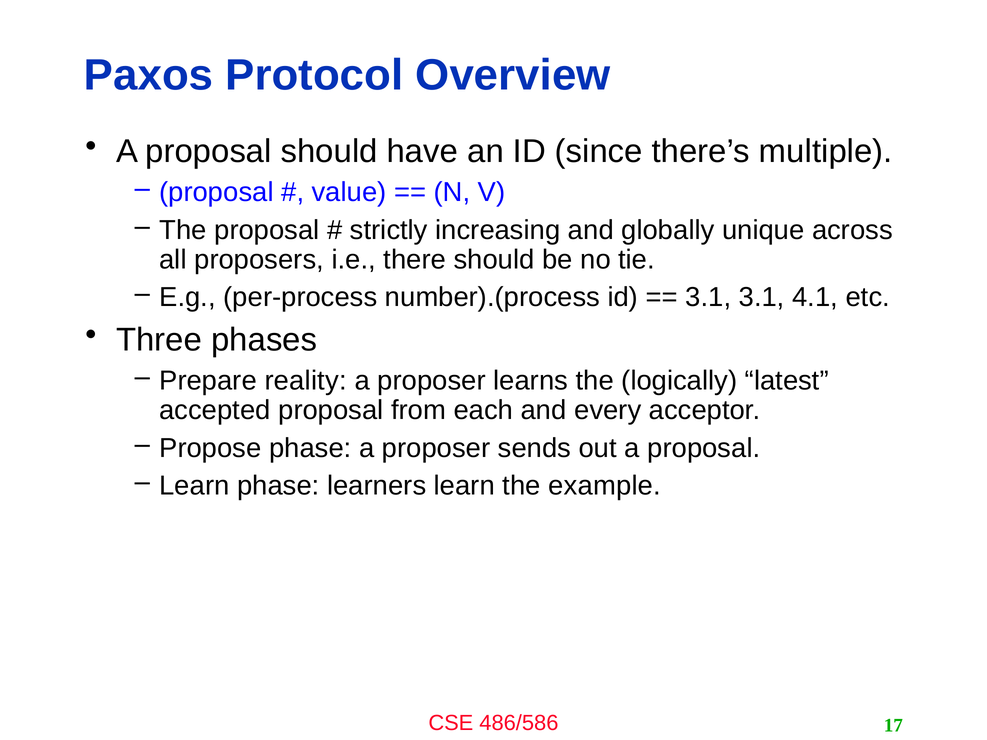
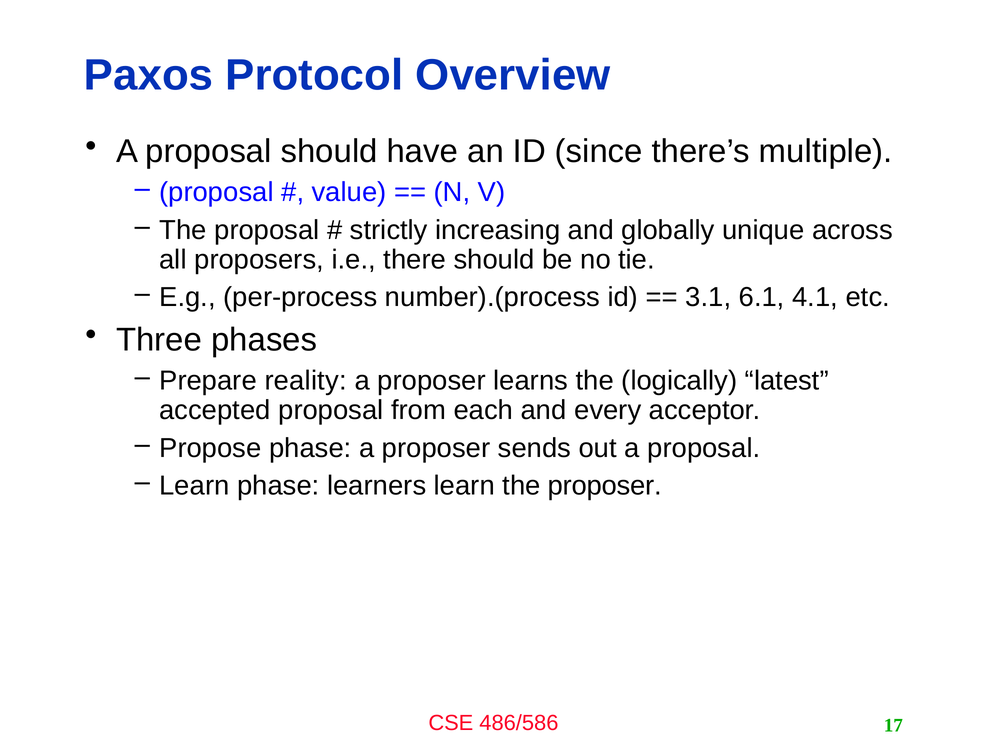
3.1 3.1: 3.1 -> 6.1
the example: example -> proposer
